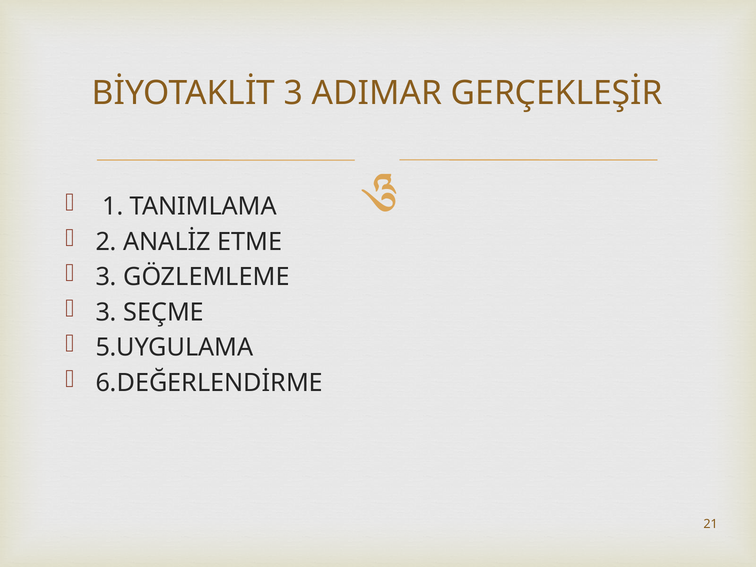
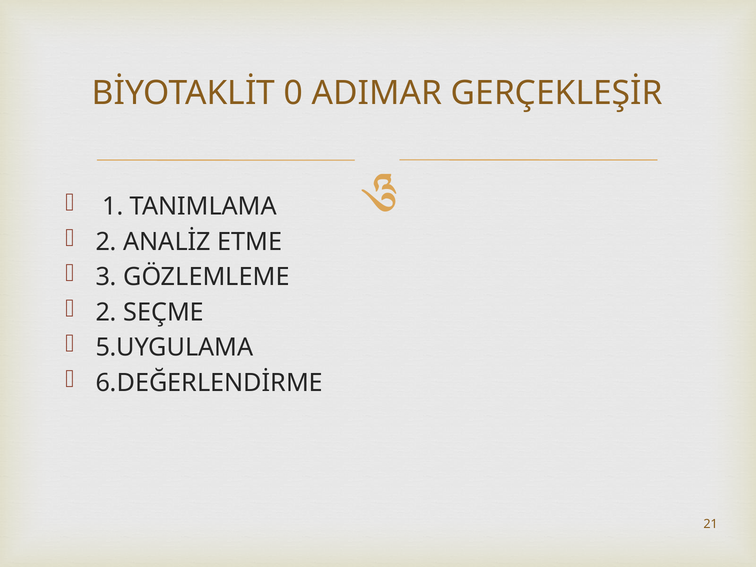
BİYOTAKLİT 3: 3 -> 0
3 at (106, 312): 3 -> 2
